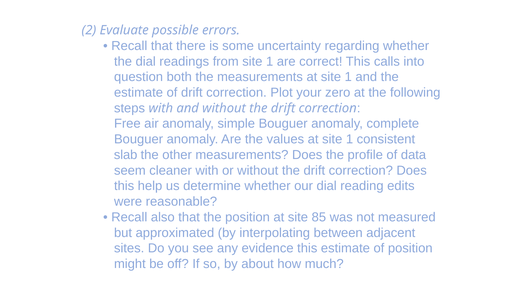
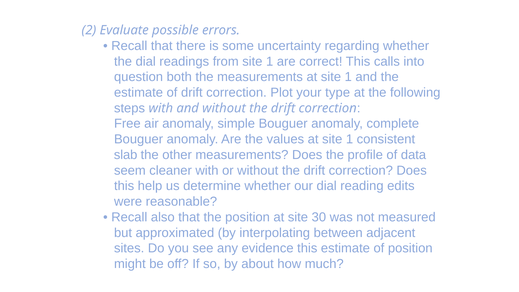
zero: zero -> type
85: 85 -> 30
